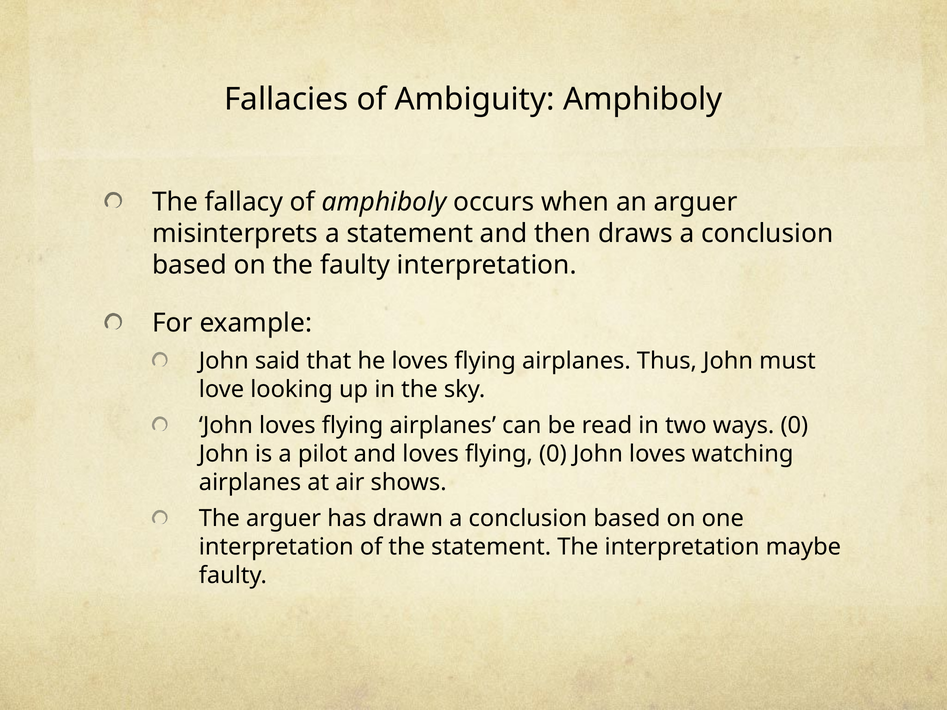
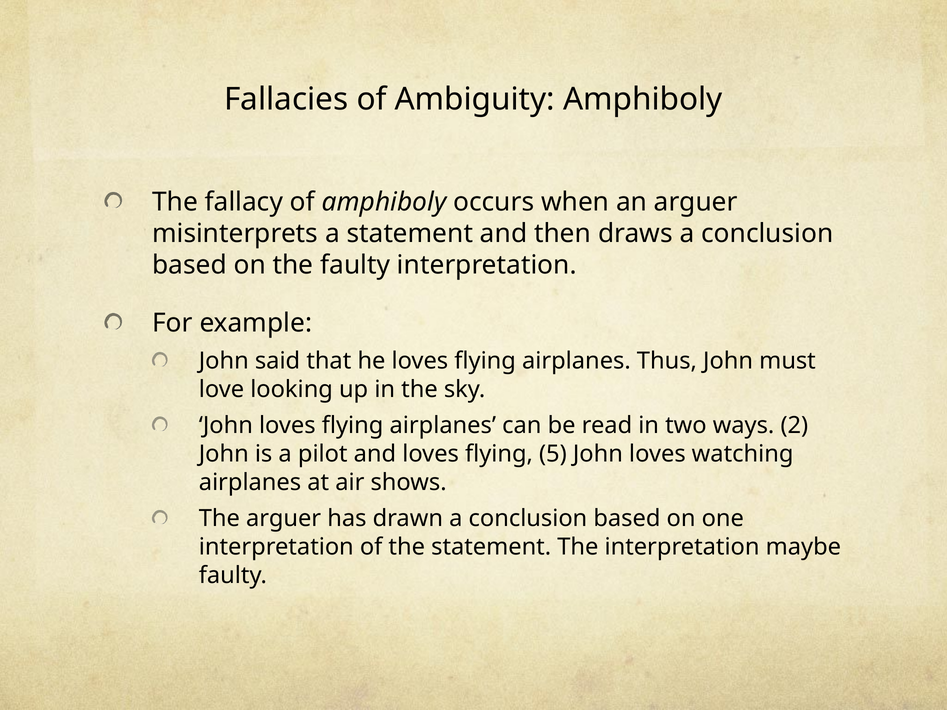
ways 0: 0 -> 2
flying 0: 0 -> 5
